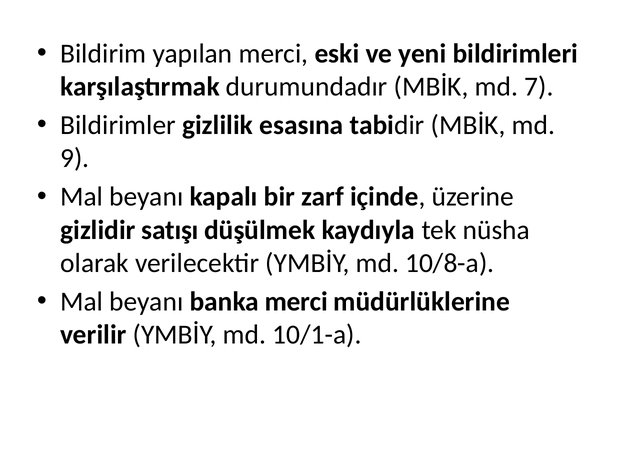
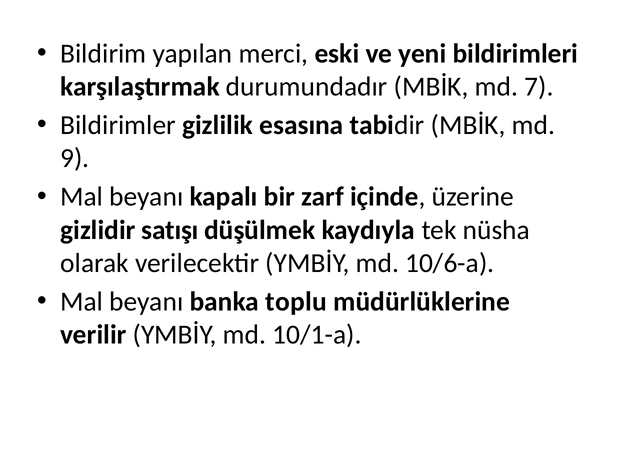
10/8-a: 10/8-a -> 10/6-a
banka merci: merci -> toplu
